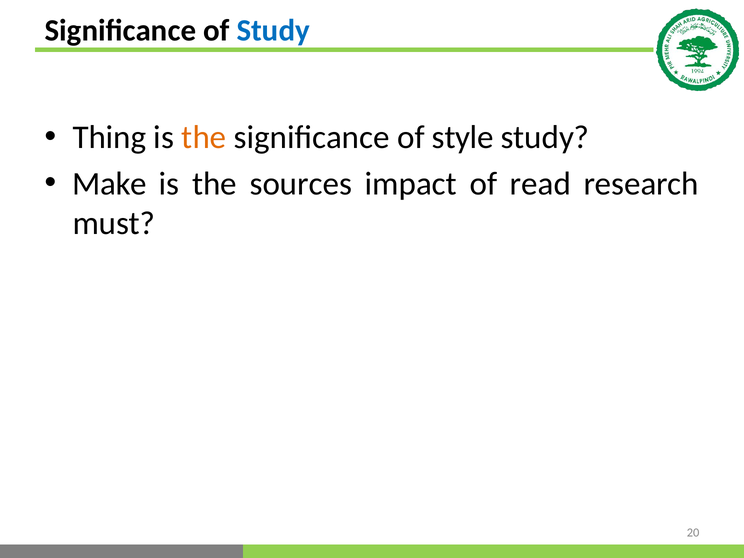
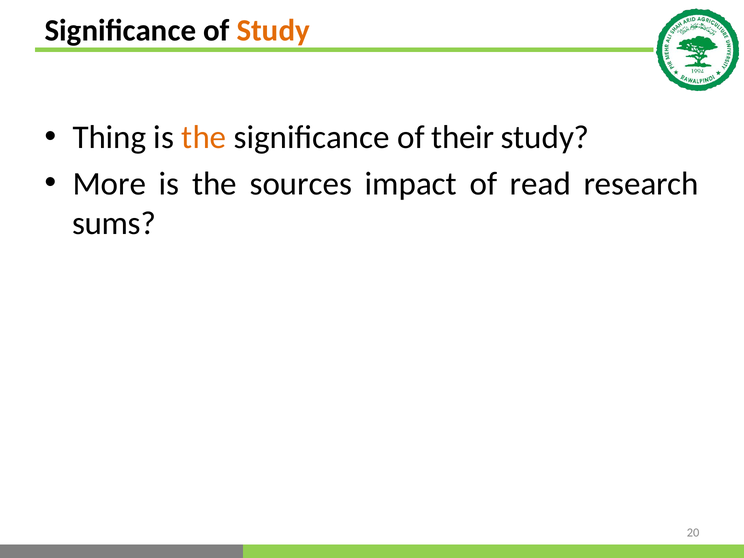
Study at (273, 31) colour: blue -> orange
style: style -> their
Make: Make -> More
must: must -> sums
